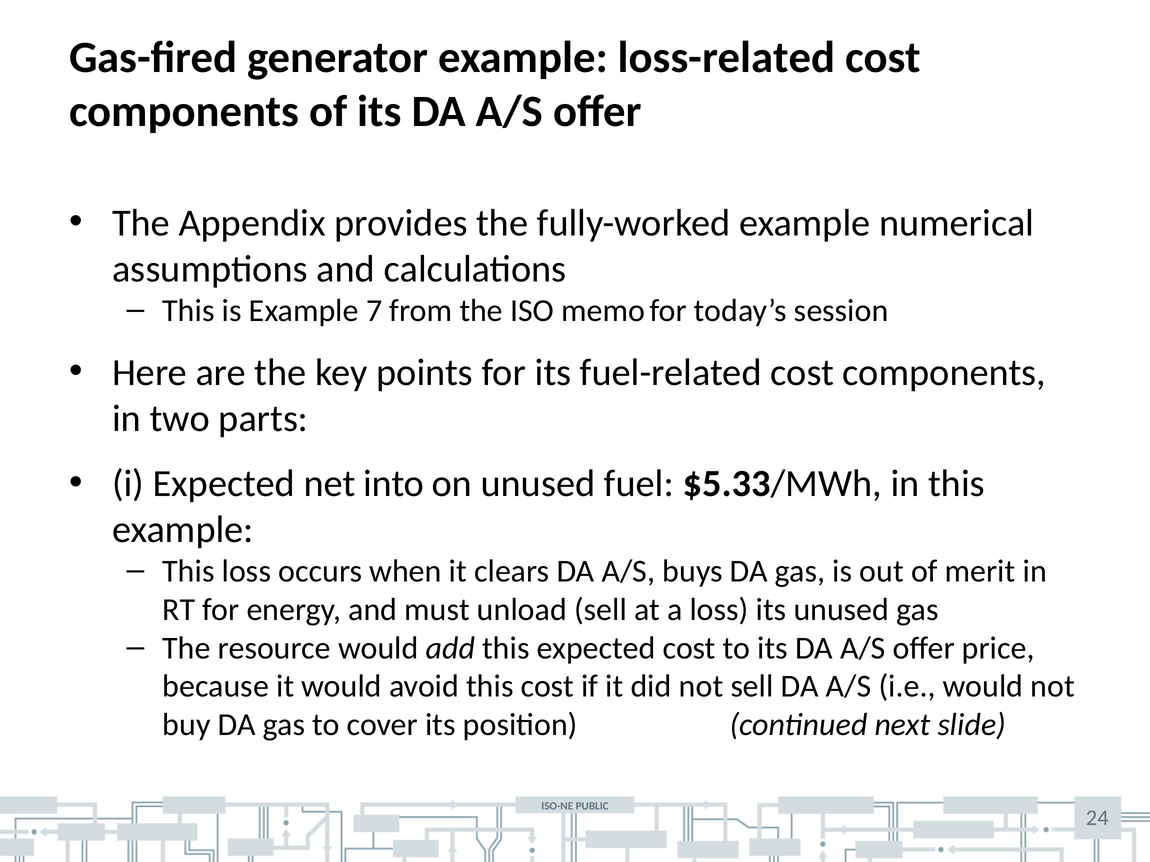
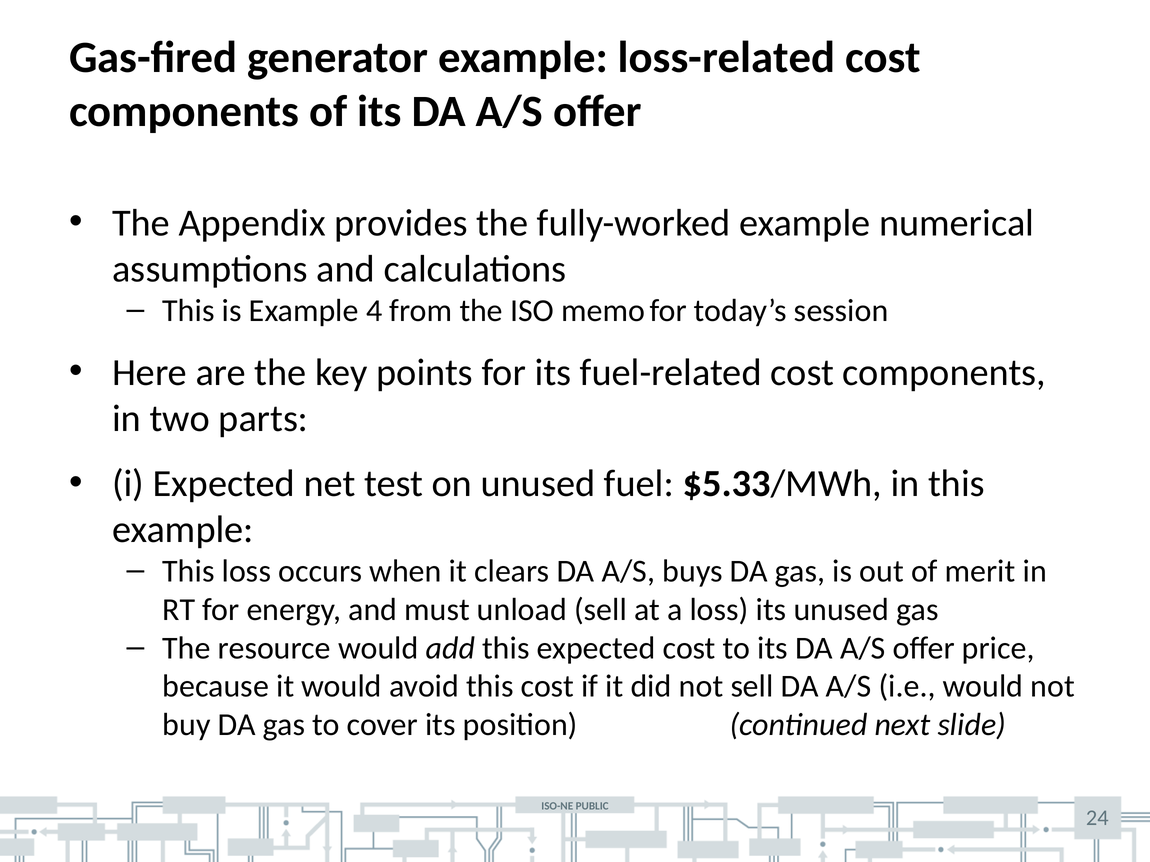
7: 7 -> 4
into: into -> test
